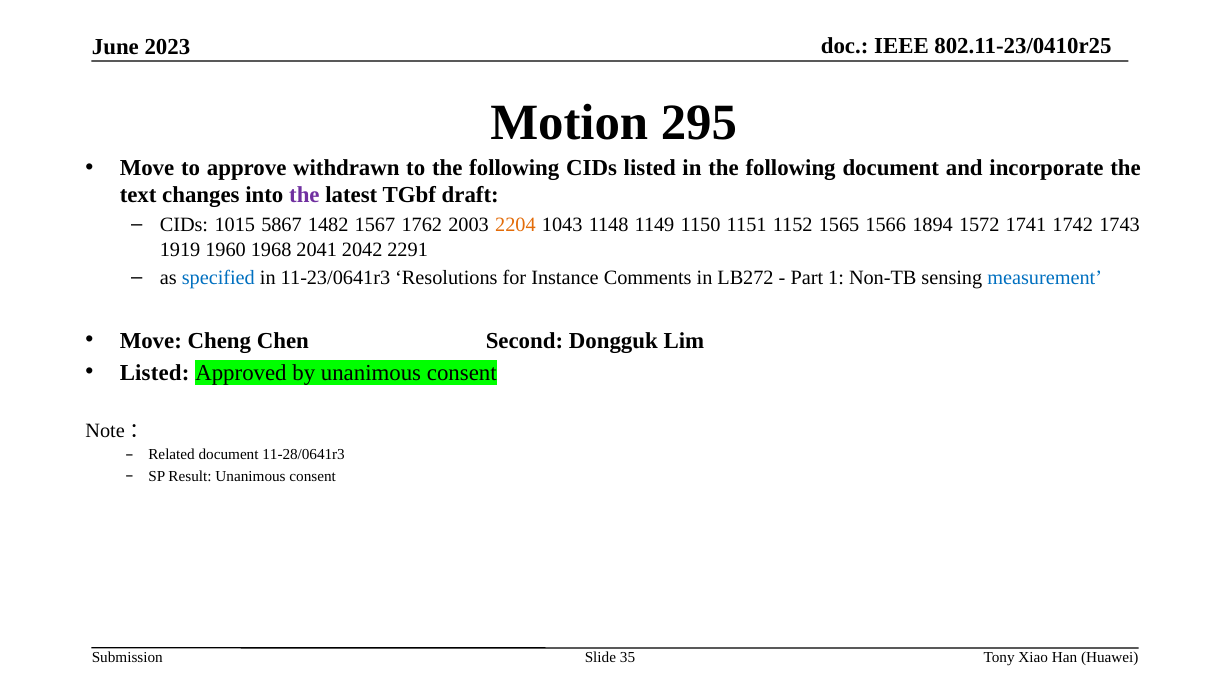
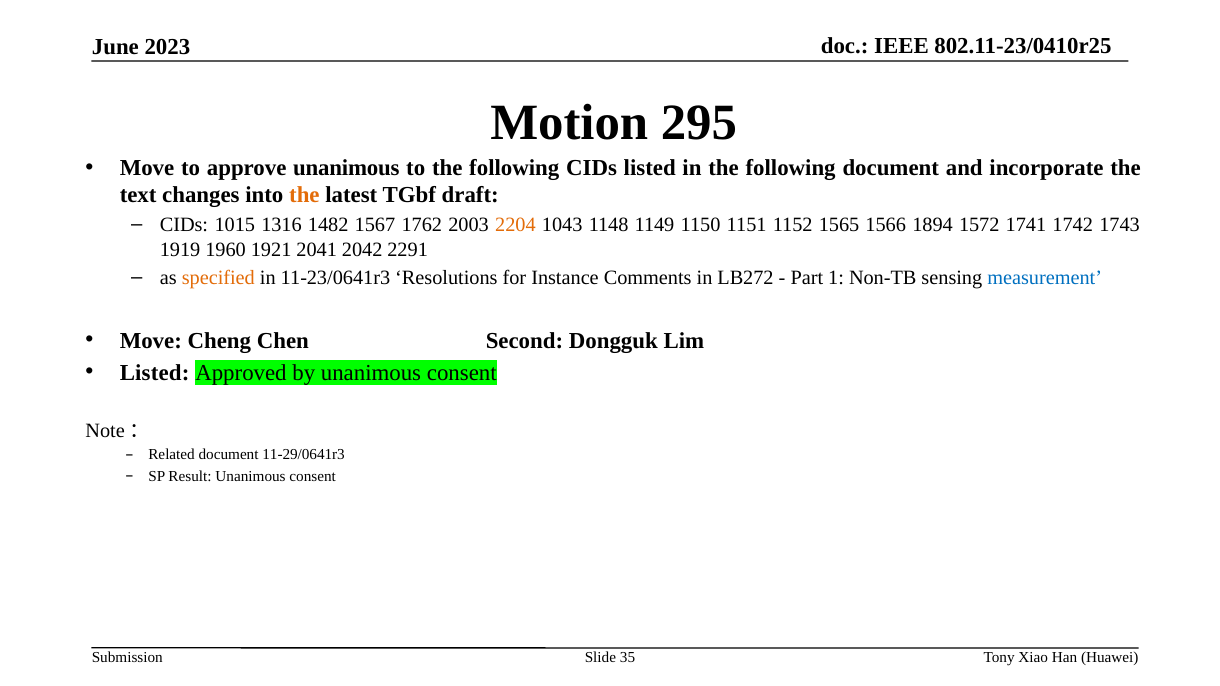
approve withdrawn: withdrawn -> unanimous
the at (304, 195) colour: purple -> orange
5867: 5867 -> 1316
1968: 1968 -> 1921
specified colour: blue -> orange
11-28/0641r3: 11-28/0641r3 -> 11-29/0641r3
